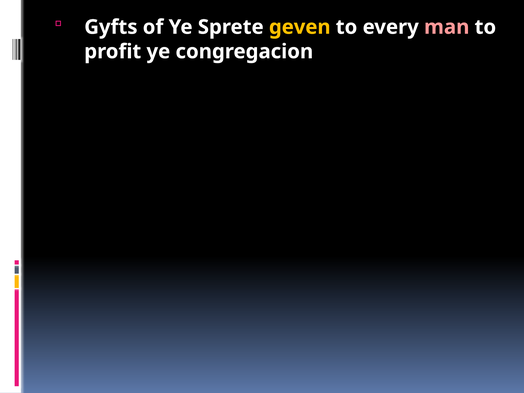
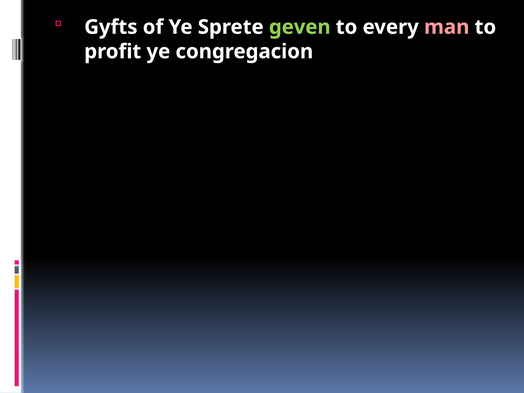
geven colour: yellow -> light green
